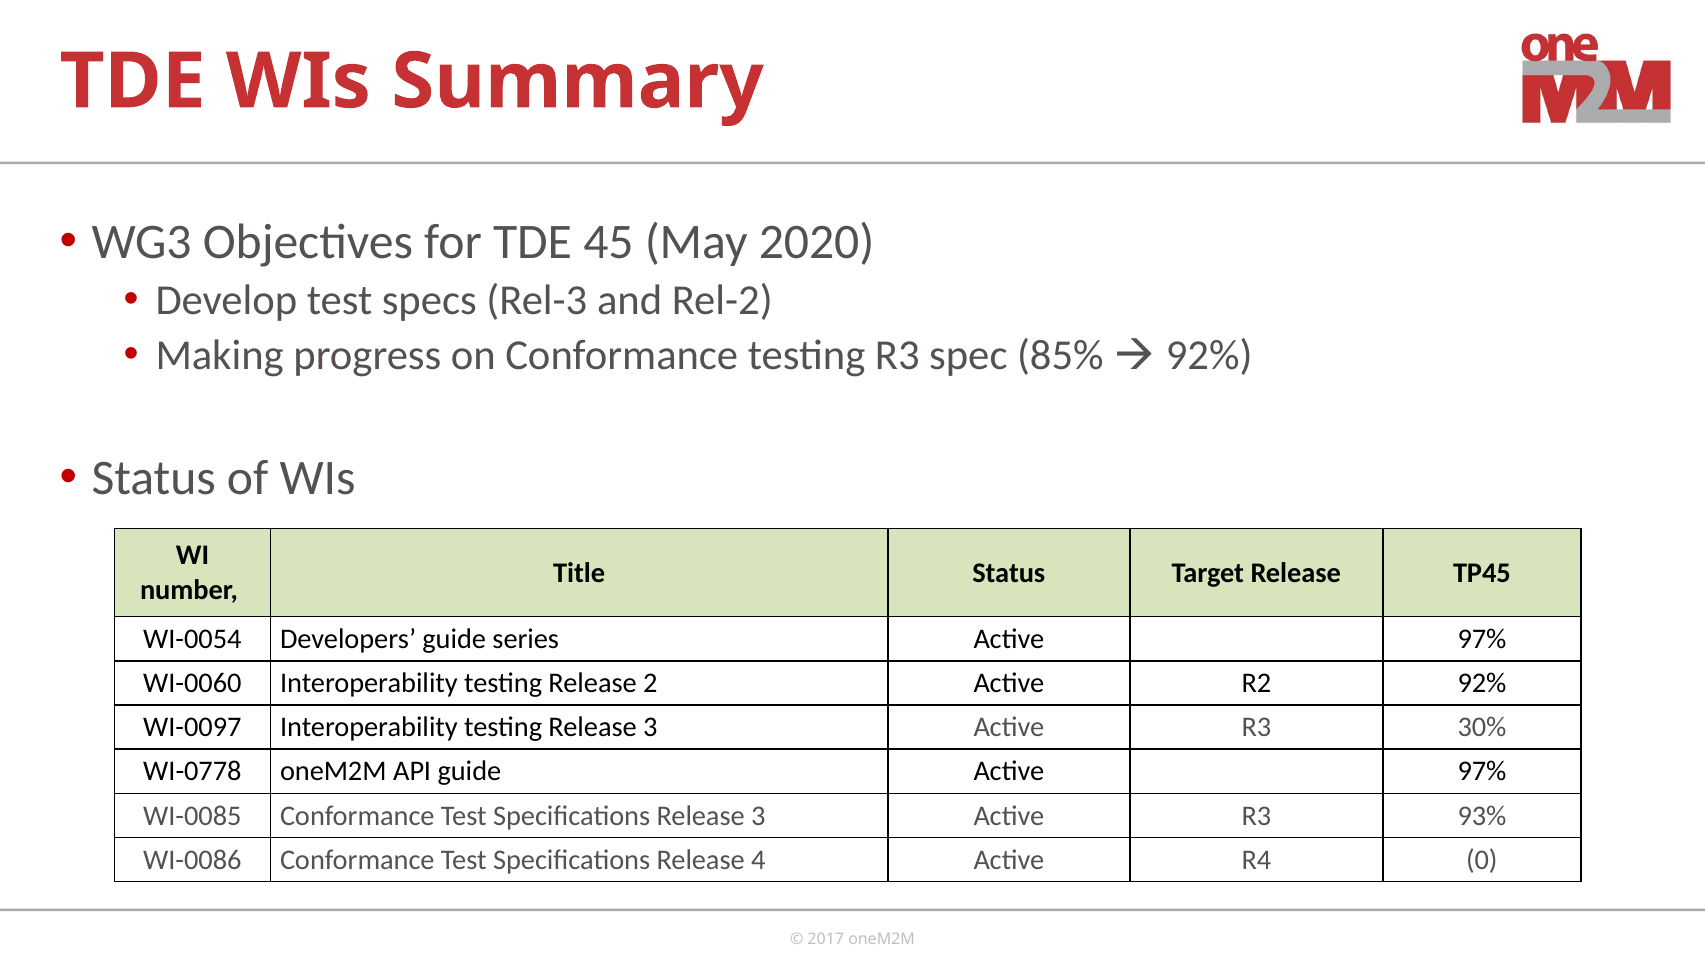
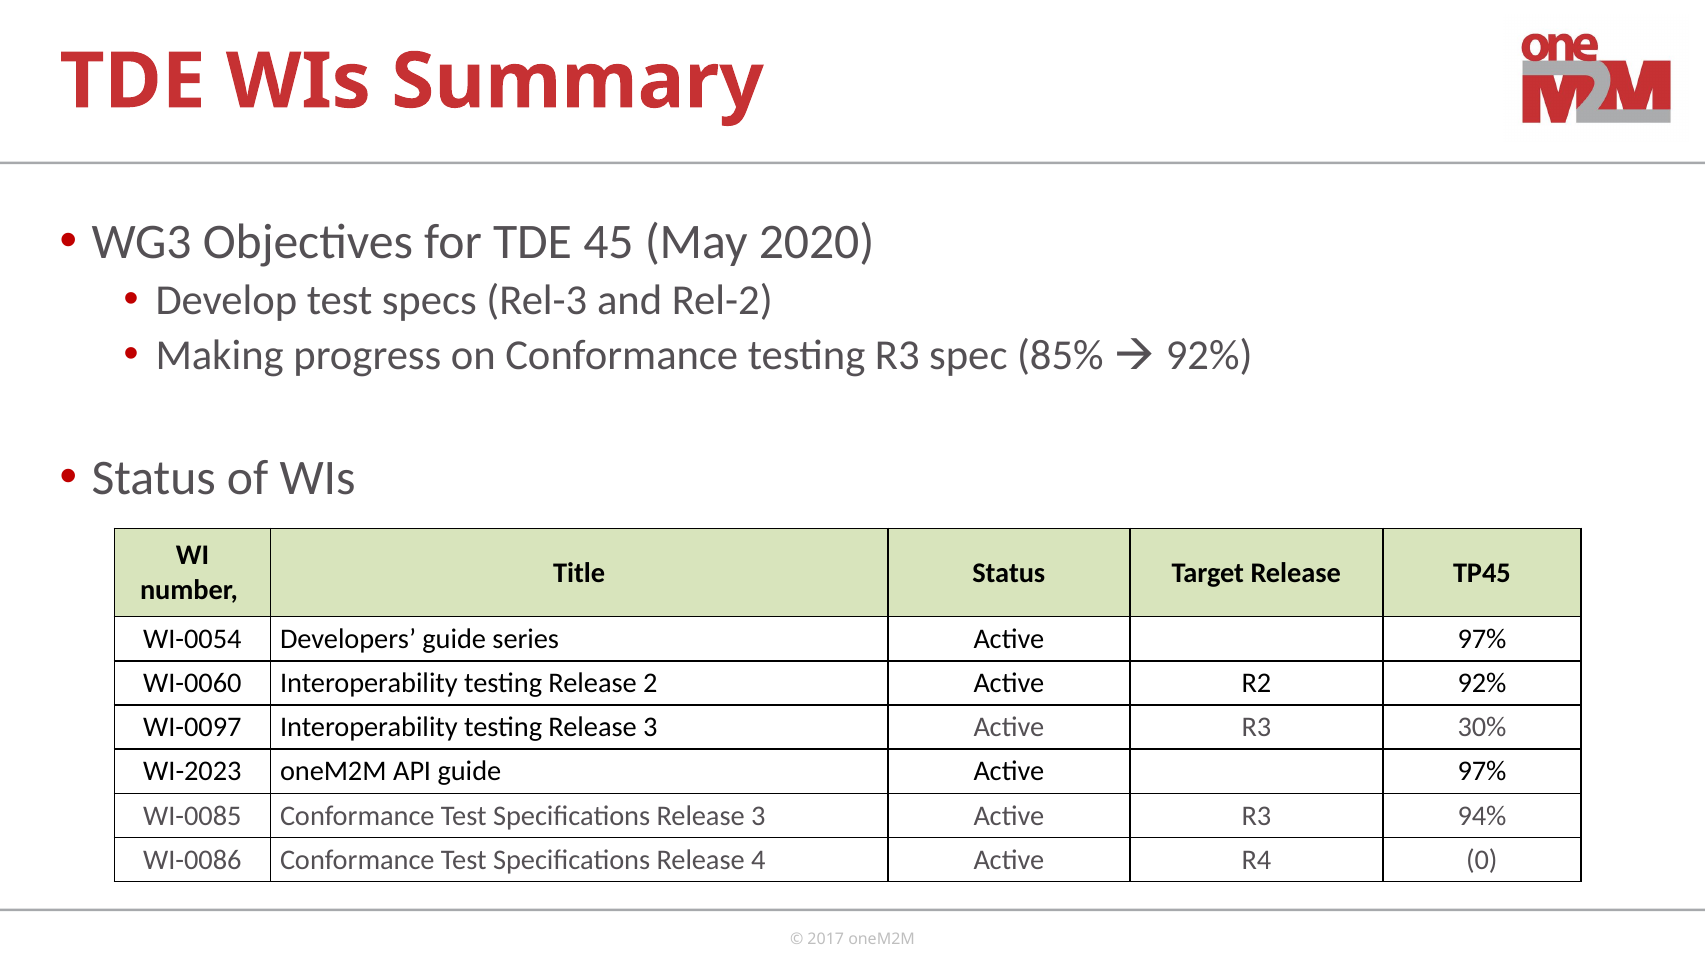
WI-0778: WI-0778 -> WI-2023
93%: 93% -> 94%
